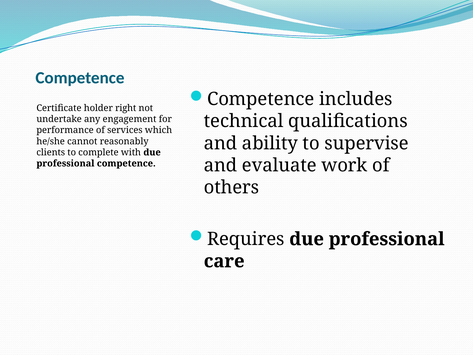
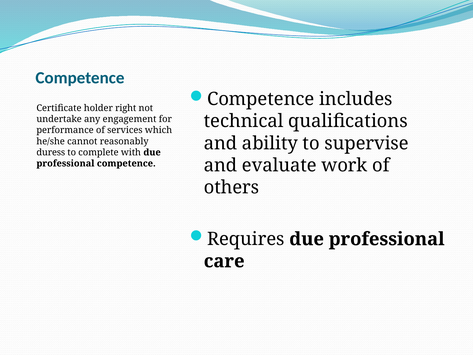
clients: clients -> duress
